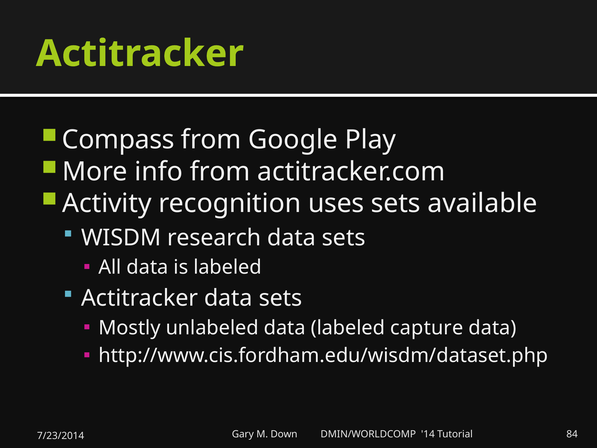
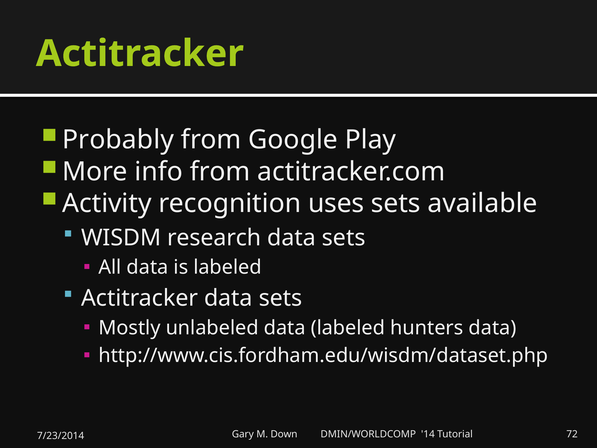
Compass: Compass -> Probably
capture: capture -> hunters
84: 84 -> 72
